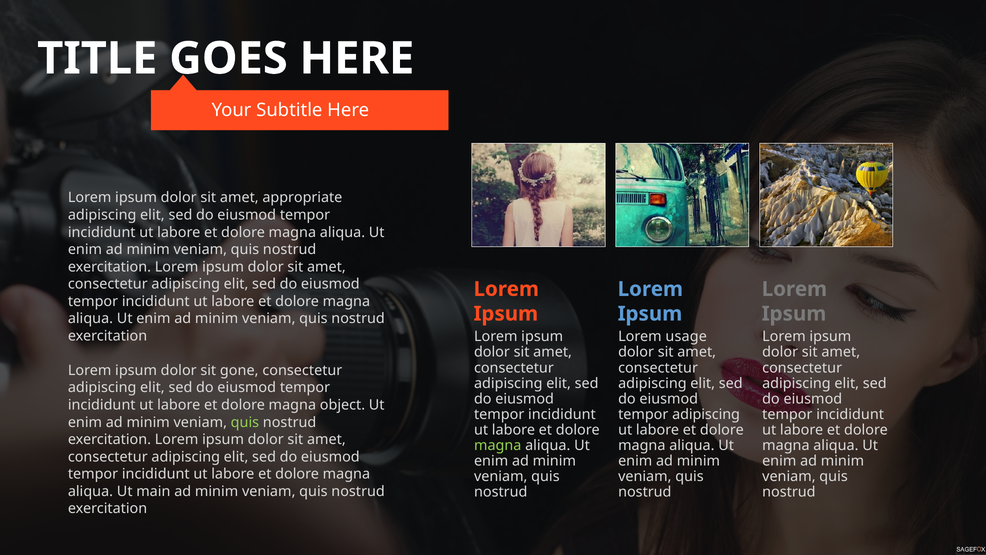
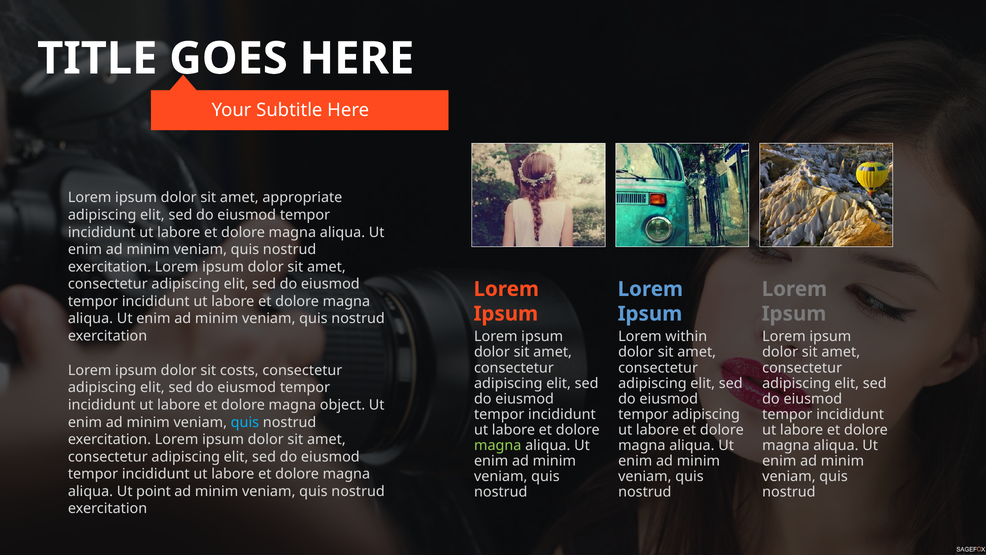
usage: usage -> within
gone: gone -> costs
quis at (245, 422) colour: light green -> light blue
main: main -> point
